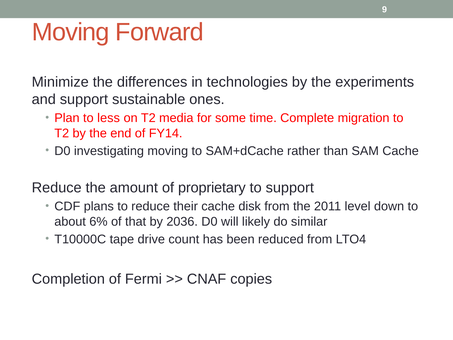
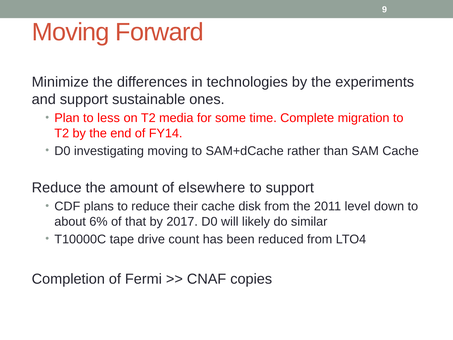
proprietary: proprietary -> elsewhere
2036: 2036 -> 2017
